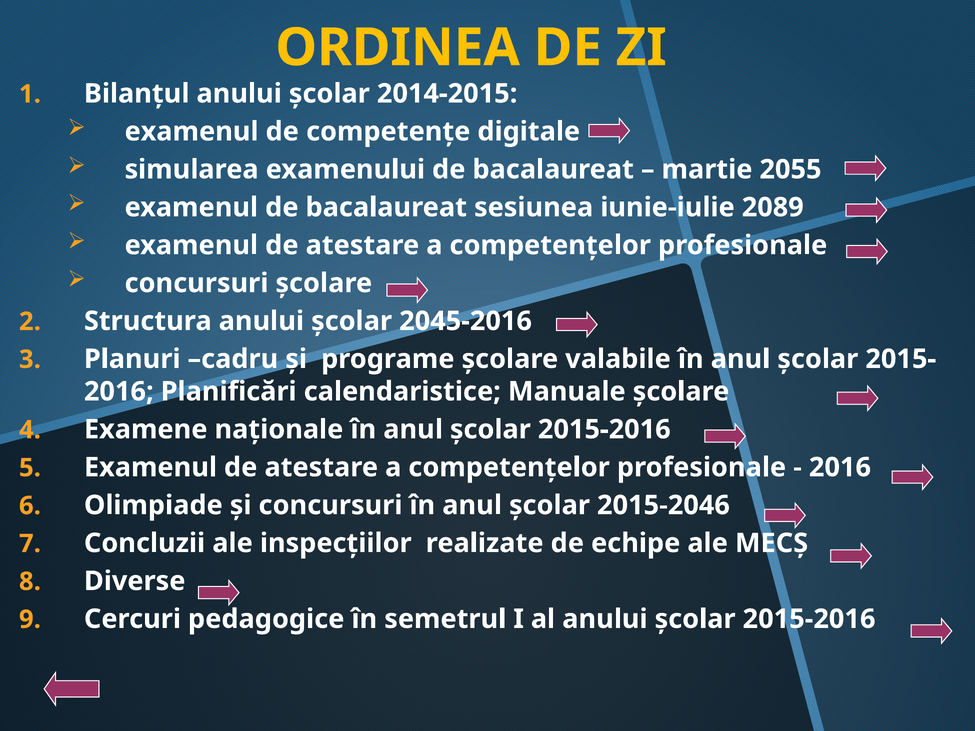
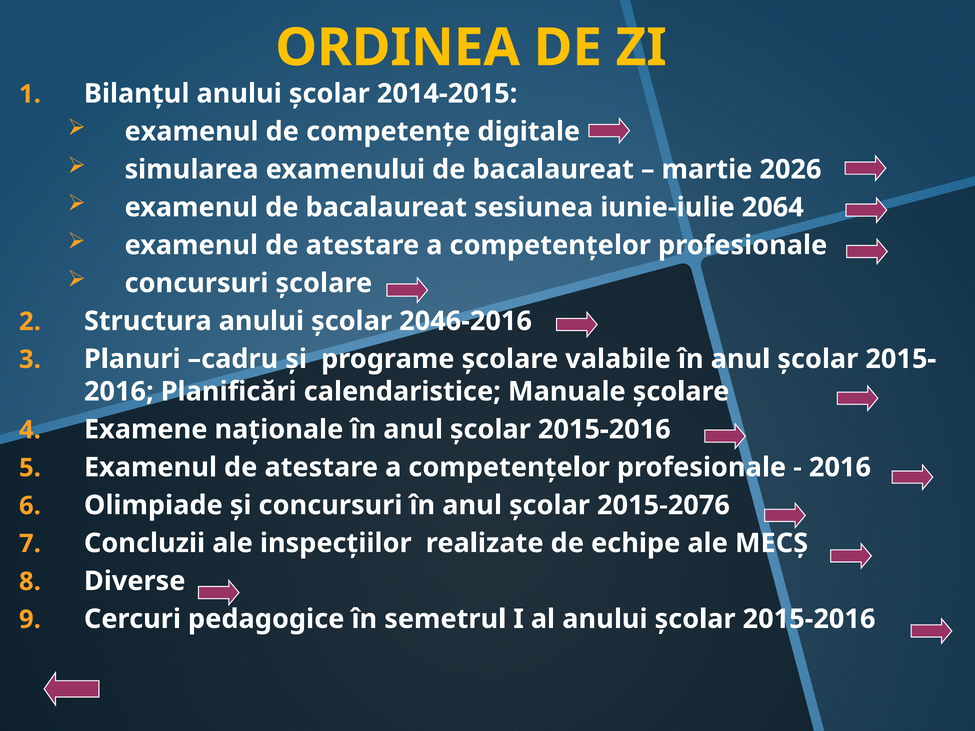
2055: 2055 -> 2026
2089: 2089 -> 2064
2045-2016: 2045-2016 -> 2046-2016
2015-2046: 2015-2046 -> 2015-2076
